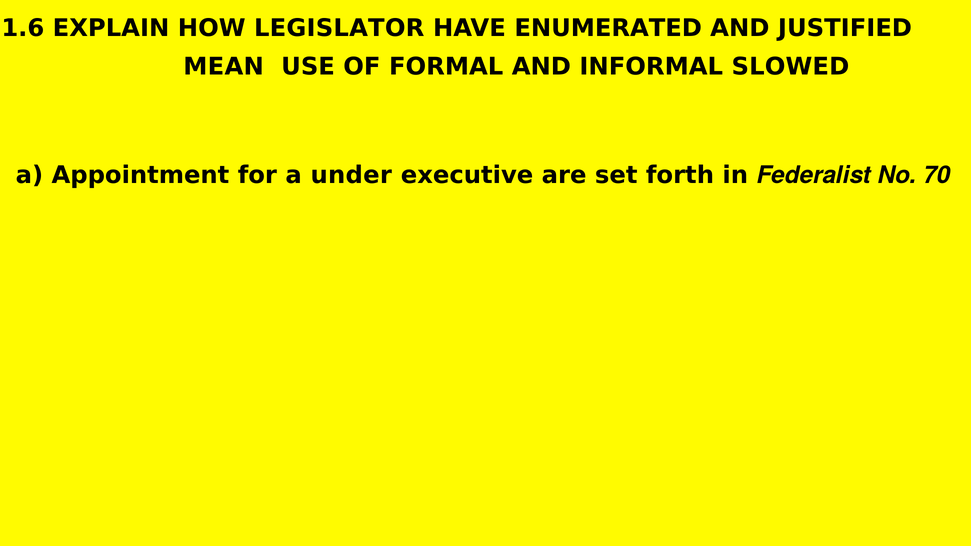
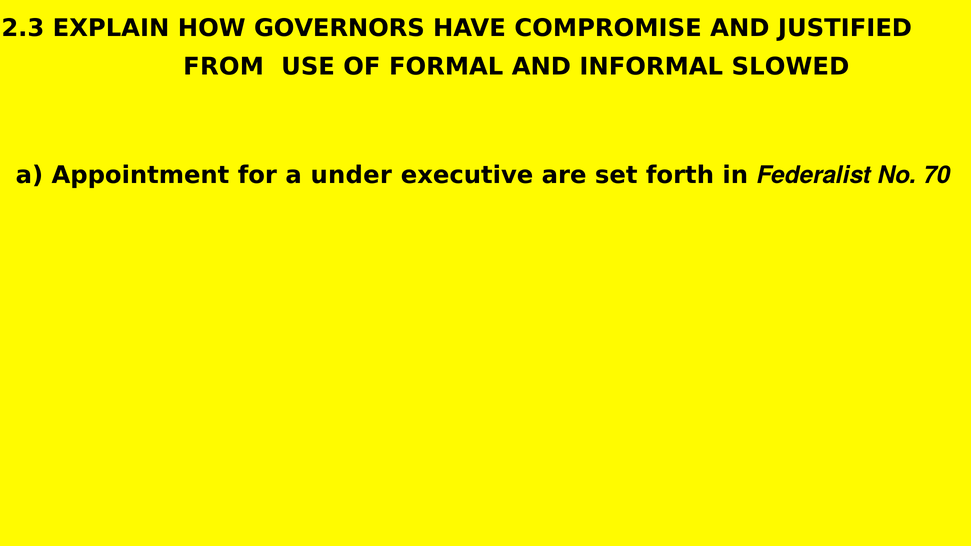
1.6: 1.6 -> 2.3
LEGISLATOR: LEGISLATOR -> GOVERNORS
ENUMERATED: ENUMERATED -> COMPROMISE
MEAN: MEAN -> FROM
